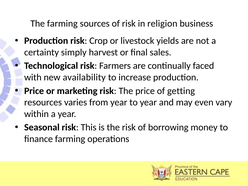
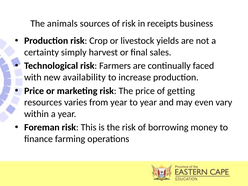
The farming: farming -> animals
religion: religion -> receipts
Seasonal: Seasonal -> Foreman
